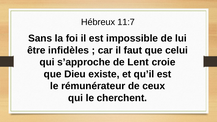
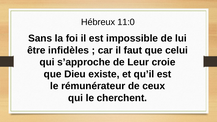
11:7: 11:7 -> 11:0
Lent: Lent -> Leur
